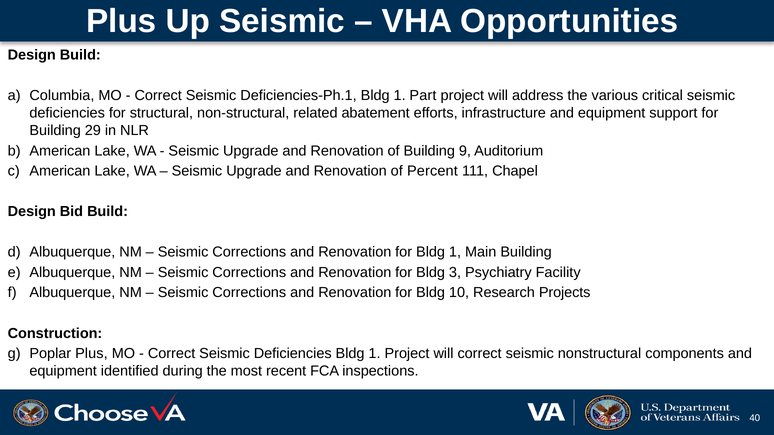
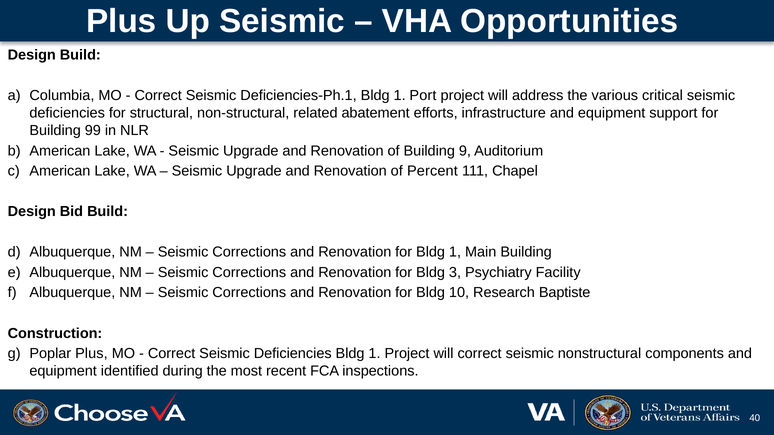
Part: Part -> Port
29: 29 -> 99
Projects: Projects -> Baptiste
